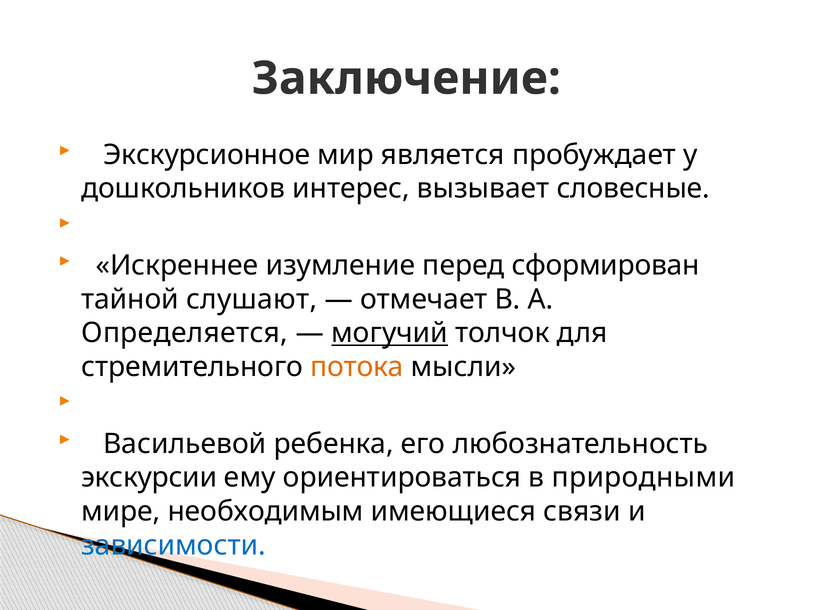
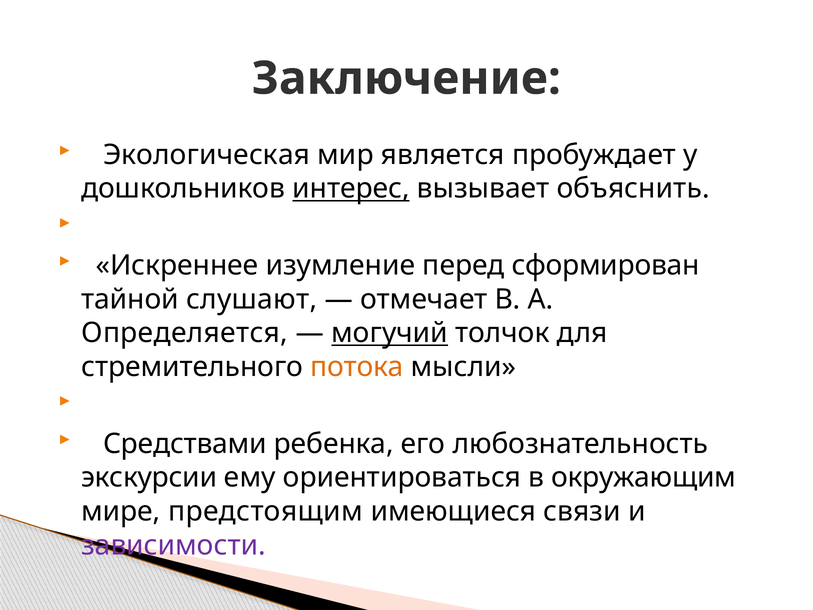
Экскурсионное: Экскурсионное -> Экологическая
интерес underline: none -> present
словесные: словесные -> объяснить
Васильевой: Васильевой -> Средствами
природными: природными -> окружающим
необходимым: необходимым -> предстоящим
зависимости colour: blue -> purple
